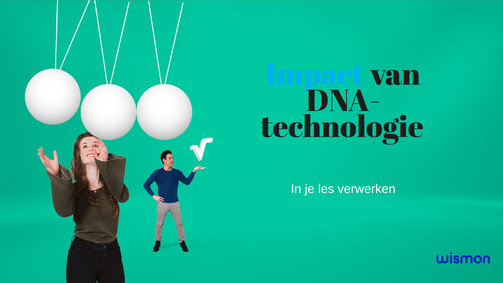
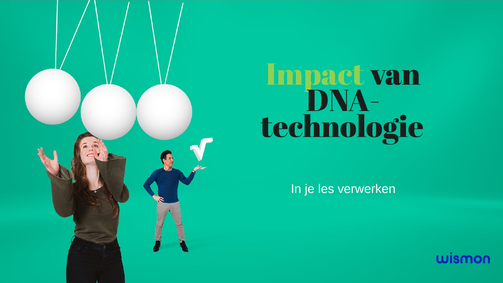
Impact colour: light blue -> light green
